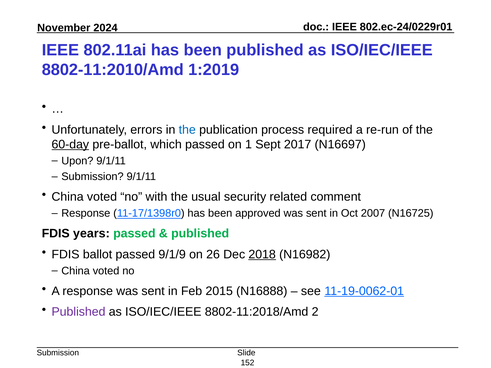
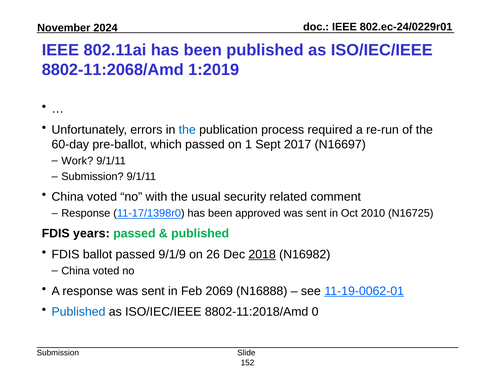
8802-11:2010/Amd: 8802-11:2010/Amd -> 8802-11:2068/Amd
60-day underline: present -> none
Upon: Upon -> Work
2007: 2007 -> 2010
2015: 2015 -> 2069
Published at (78, 312) colour: purple -> blue
2: 2 -> 0
